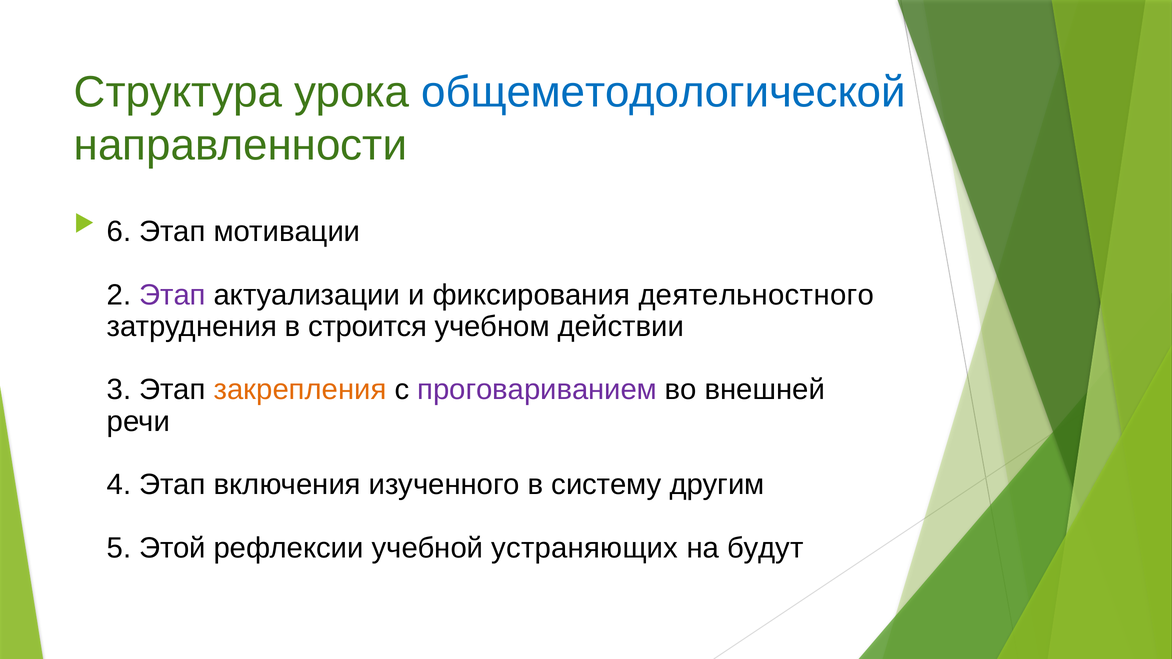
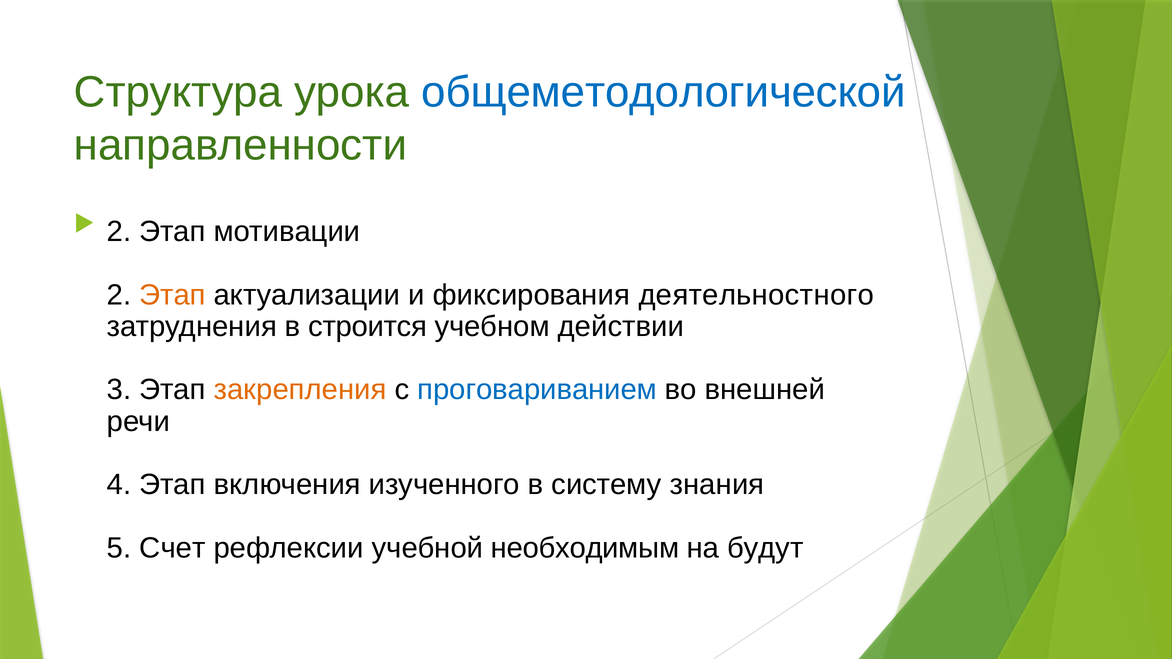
6 at (119, 232): 6 -> 2
Этап at (173, 295) colour: purple -> orange
проговариванием colour: purple -> blue
другим: другим -> знания
Этой: Этой -> Счет
устраняющих: устраняющих -> необходимым
